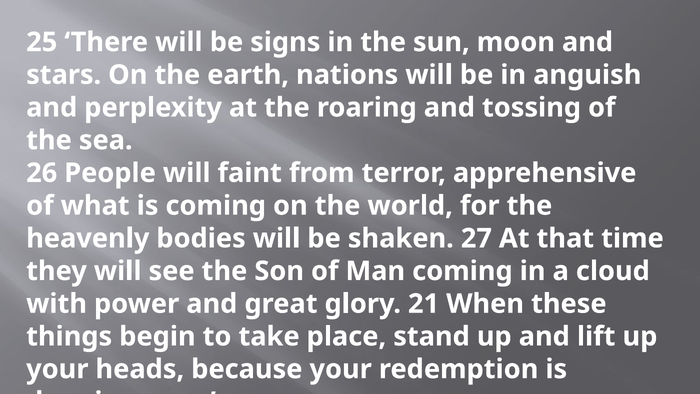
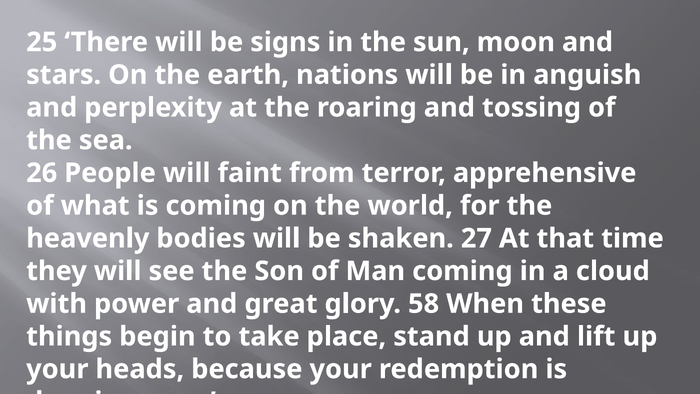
21: 21 -> 58
